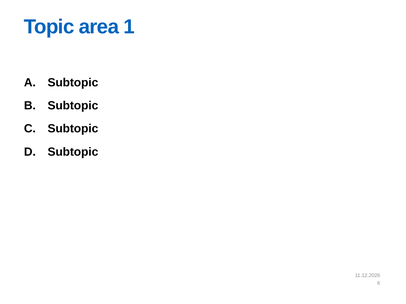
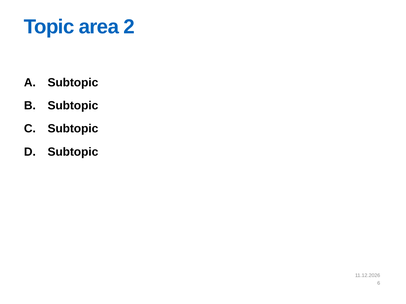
1: 1 -> 2
